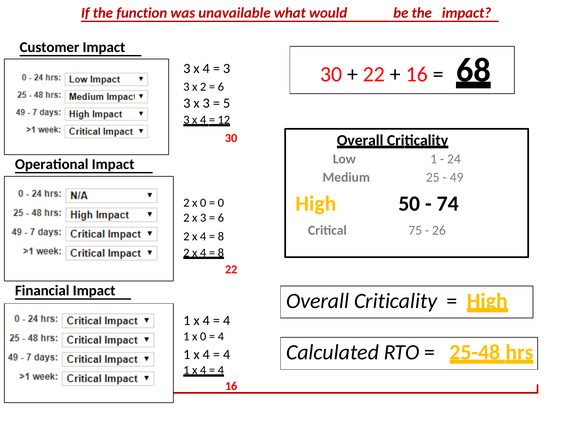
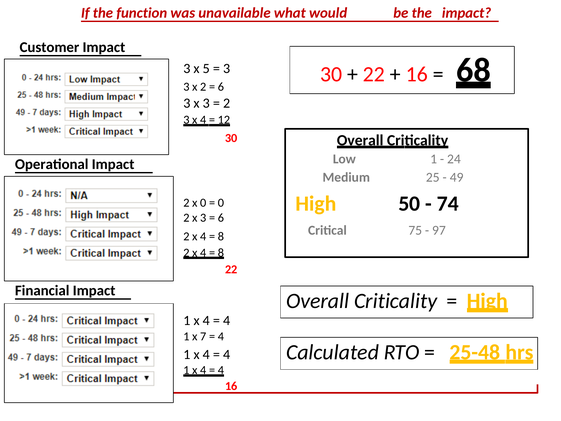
4 at (206, 69): 4 -> 5
5 at (227, 103): 5 -> 2
26: 26 -> 97
1 x 0: 0 -> 7
